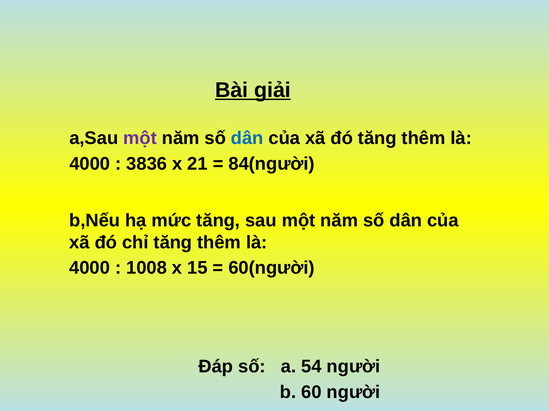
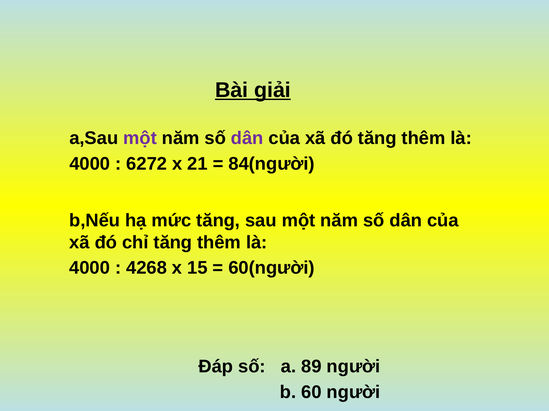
dân at (247, 138) colour: blue -> purple
3836: 3836 -> 6272
1008: 1008 -> 4268
54: 54 -> 89
